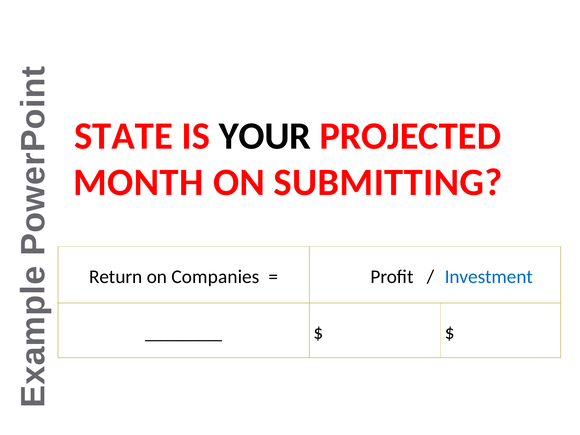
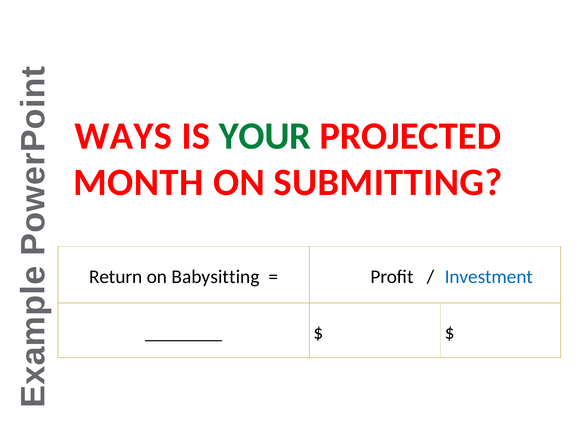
STATE: STATE -> WAYS
YOUR colour: black -> green
Companies: Companies -> Babysitting
